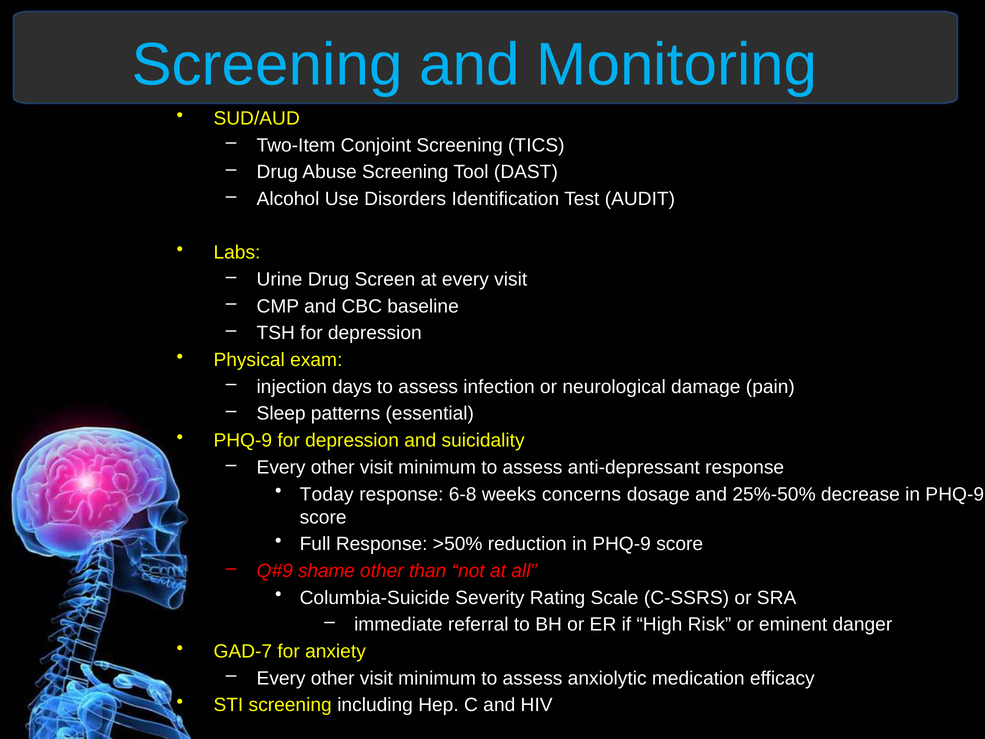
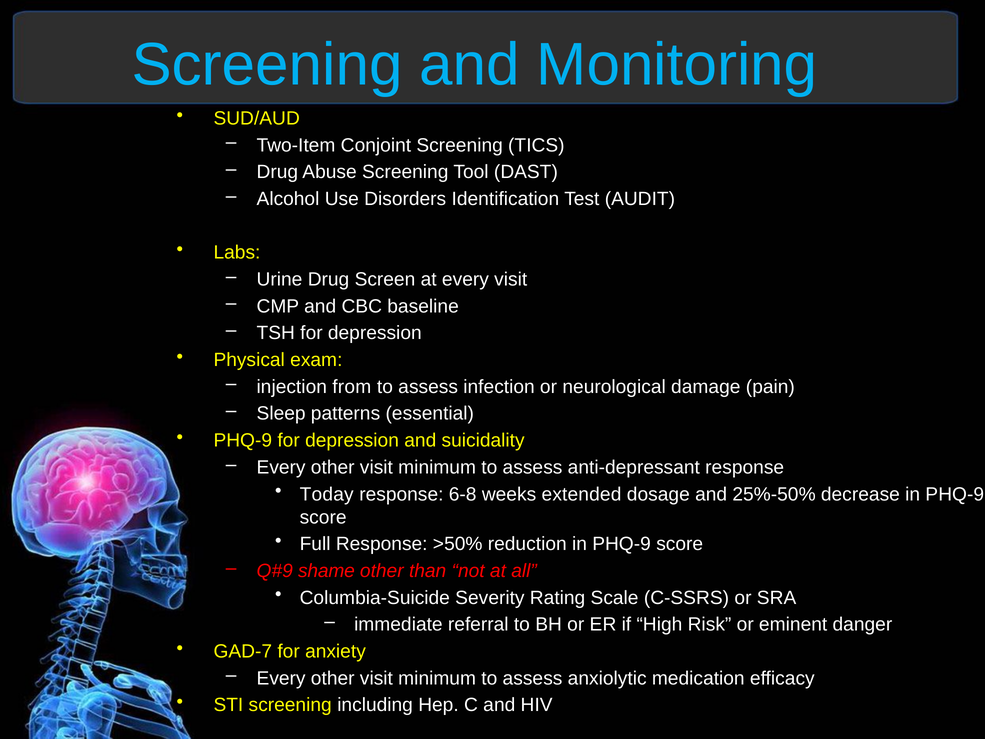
days: days -> from
concerns: concerns -> extended
